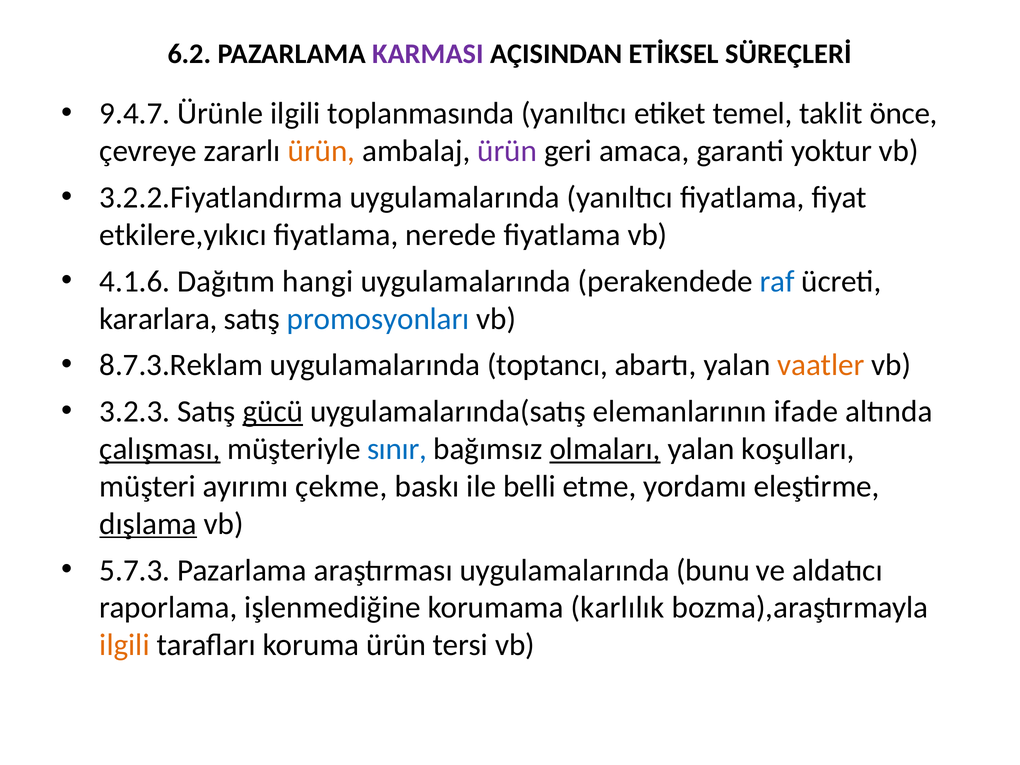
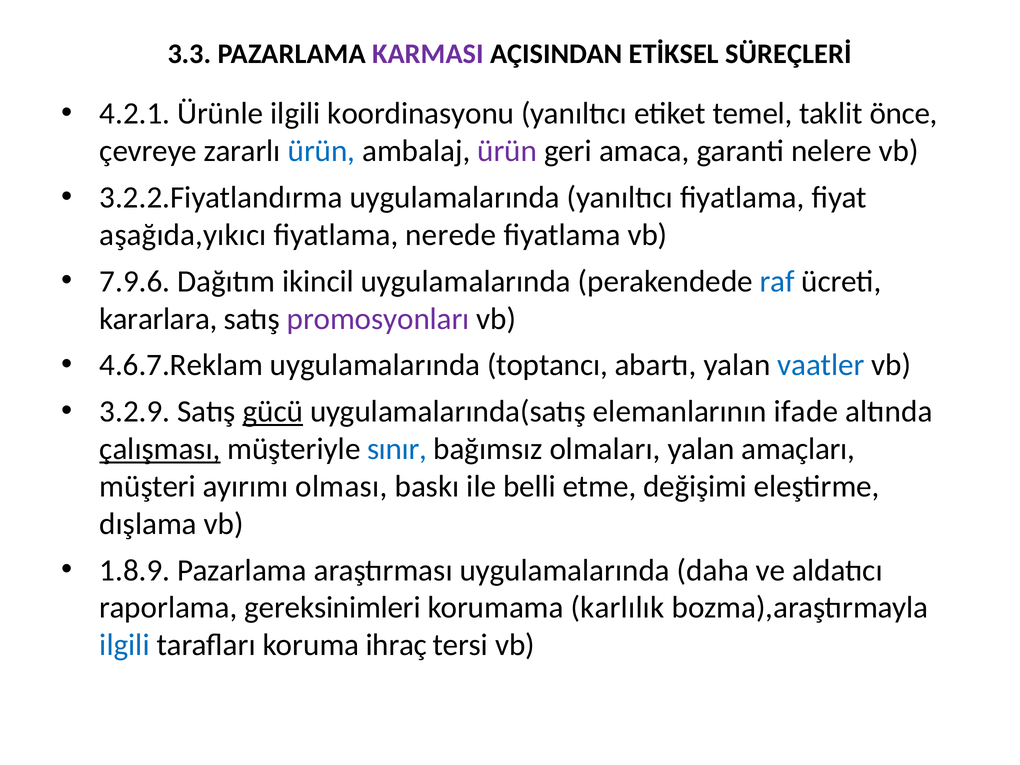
6.2: 6.2 -> 3.3
9.4.7: 9.4.7 -> 4.2.1
toplanmasında: toplanmasında -> koordinasyonu
ürün at (321, 151) colour: orange -> blue
yoktur: yoktur -> nelere
etkilere,yıkıcı: etkilere,yıkıcı -> aşağıda,yıkıcı
4.1.6: 4.1.6 -> 7.9.6
hangi: hangi -> ikincil
promosyonları colour: blue -> purple
8.7.3.Reklam: 8.7.3.Reklam -> 4.6.7.Reklam
vaatler colour: orange -> blue
3.2.3: 3.2.3 -> 3.2.9
olmaları underline: present -> none
koşulları: koşulları -> amaçları
çekme: çekme -> olması
yordamı: yordamı -> değişimi
dışlama underline: present -> none
5.7.3: 5.7.3 -> 1.8.9
bunu: bunu -> daha
işlenmediğine: işlenmediğine -> gereksinimleri
ilgili at (125, 645) colour: orange -> blue
koruma ürün: ürün -> ihraç
